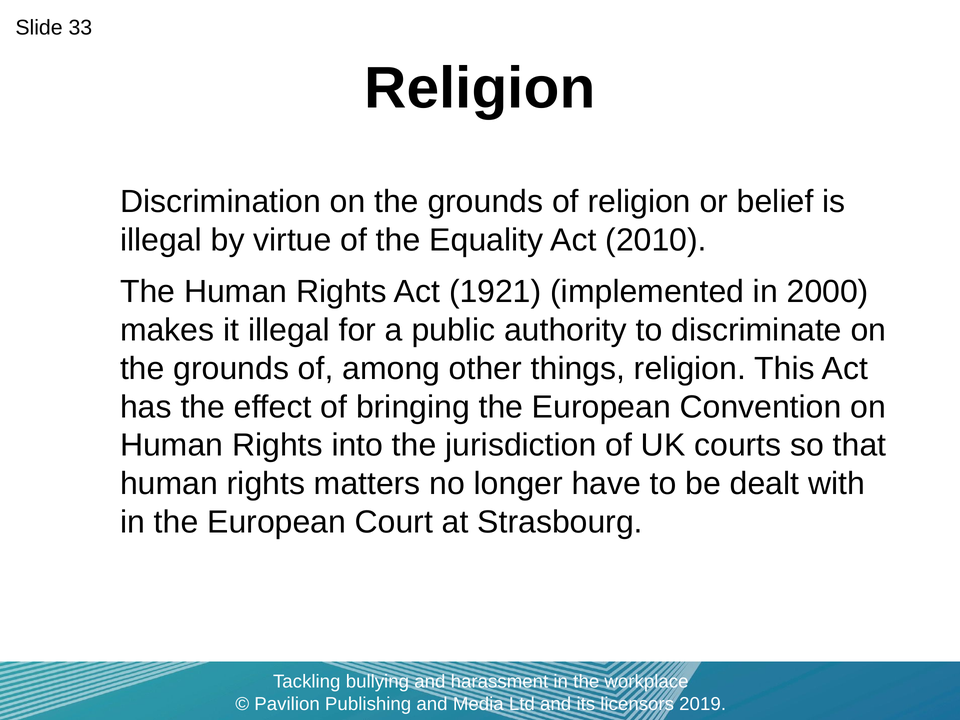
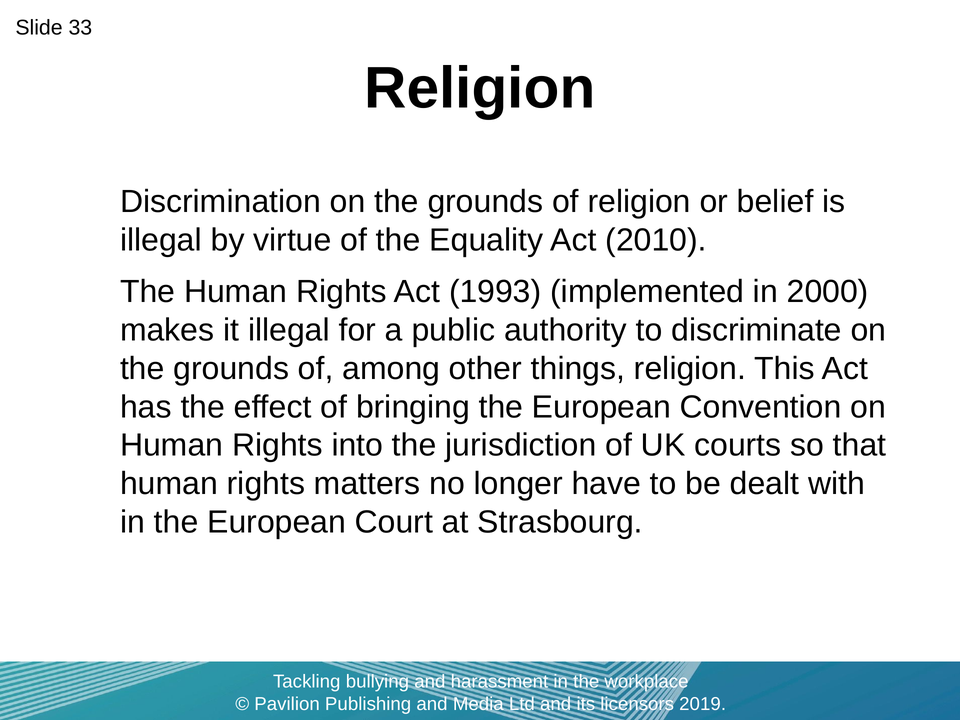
1921: 1921 -> 1993
